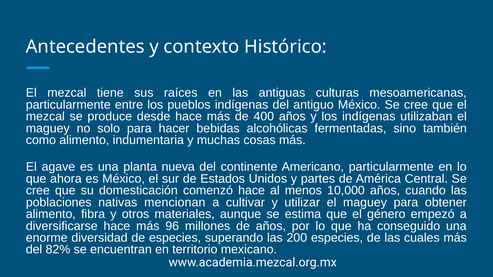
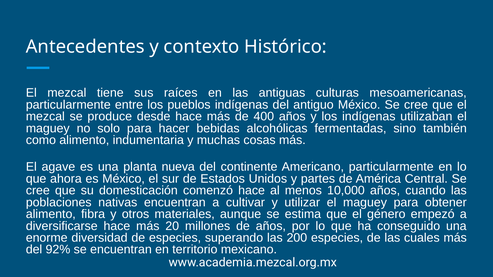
nativas mencionan: mencionan -> encuentran
96: 96 -> 20
82%: 82% -> 92%
